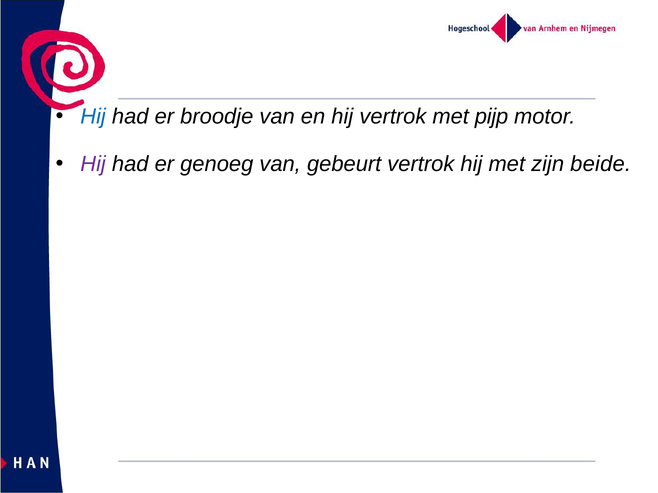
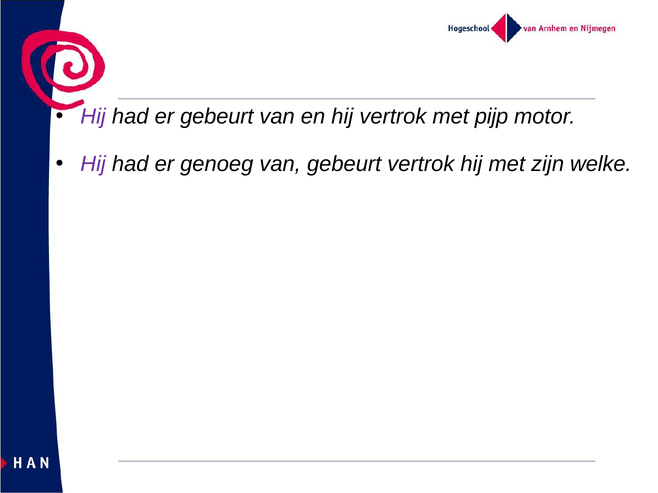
Hij at (93, 117) colour: blue -> purple
er broodje: broodje -> gebeurt
beide: beide -> welke
